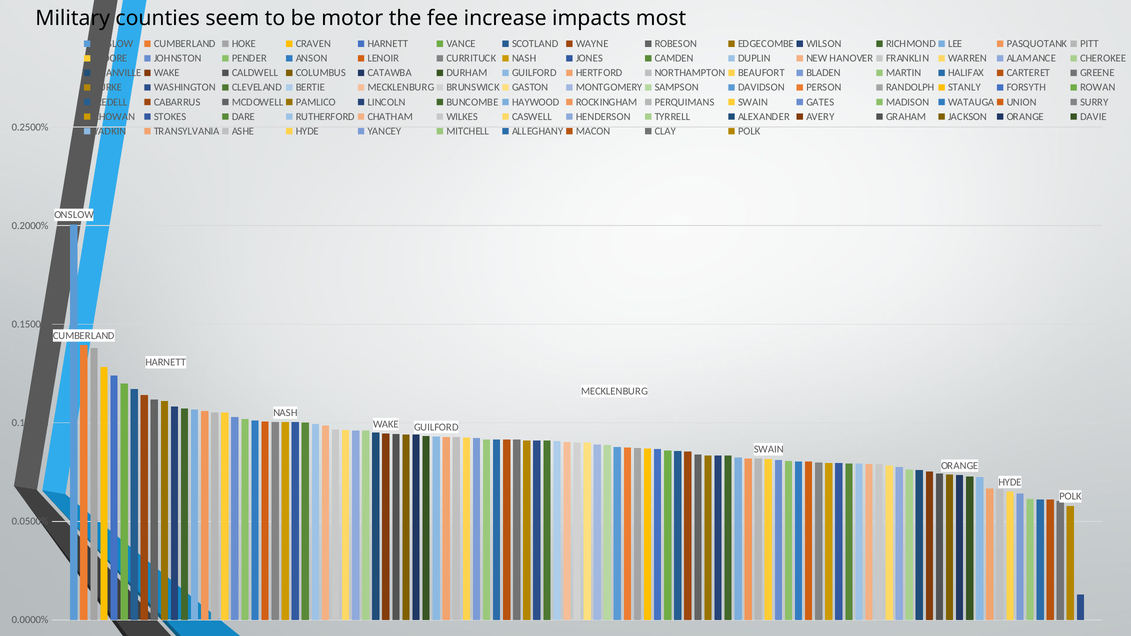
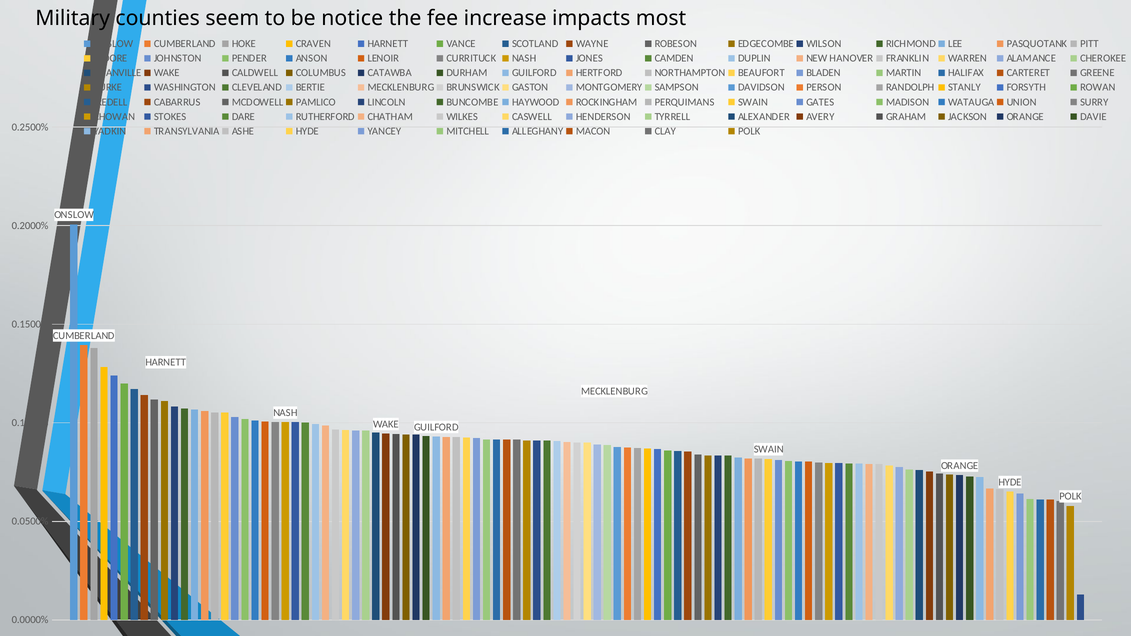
motor: motor -> notice
